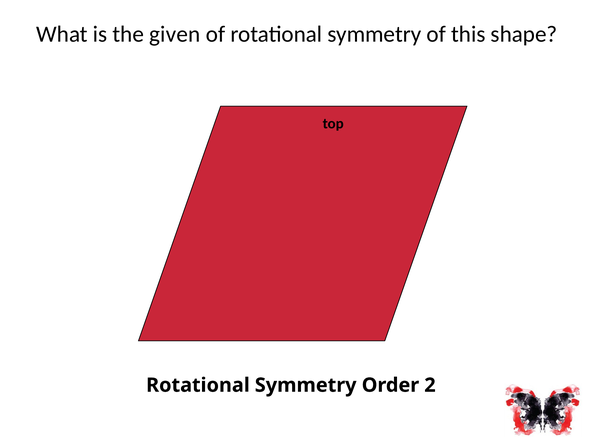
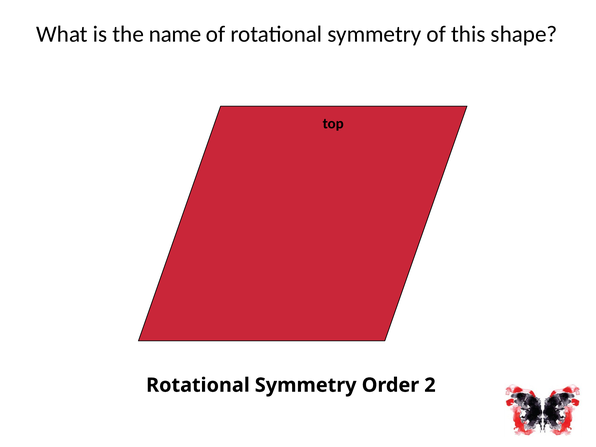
given: given -> name
